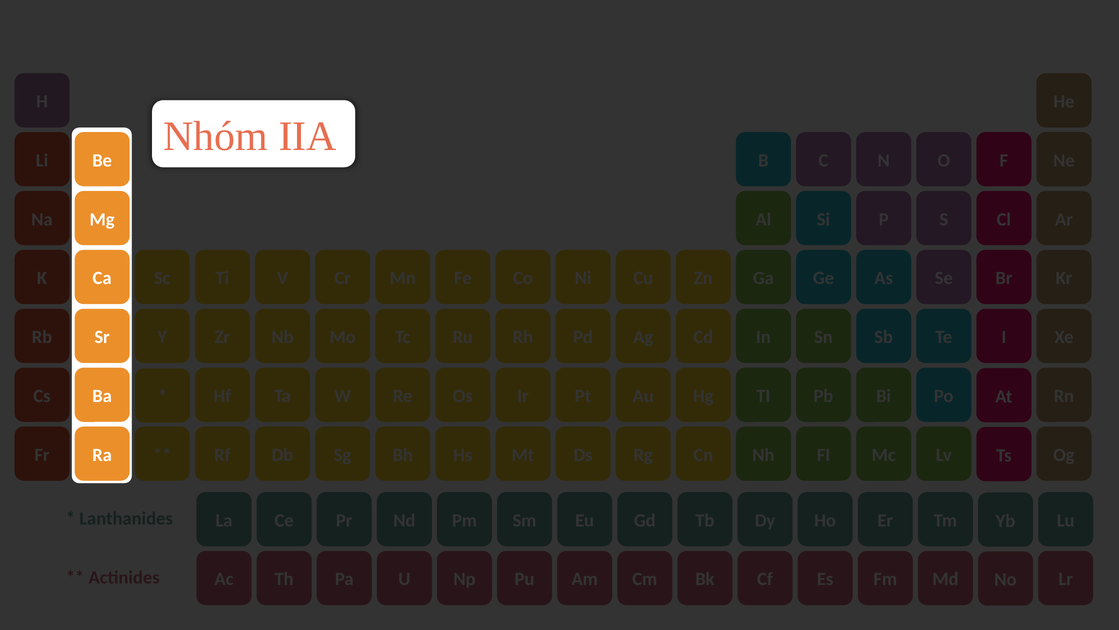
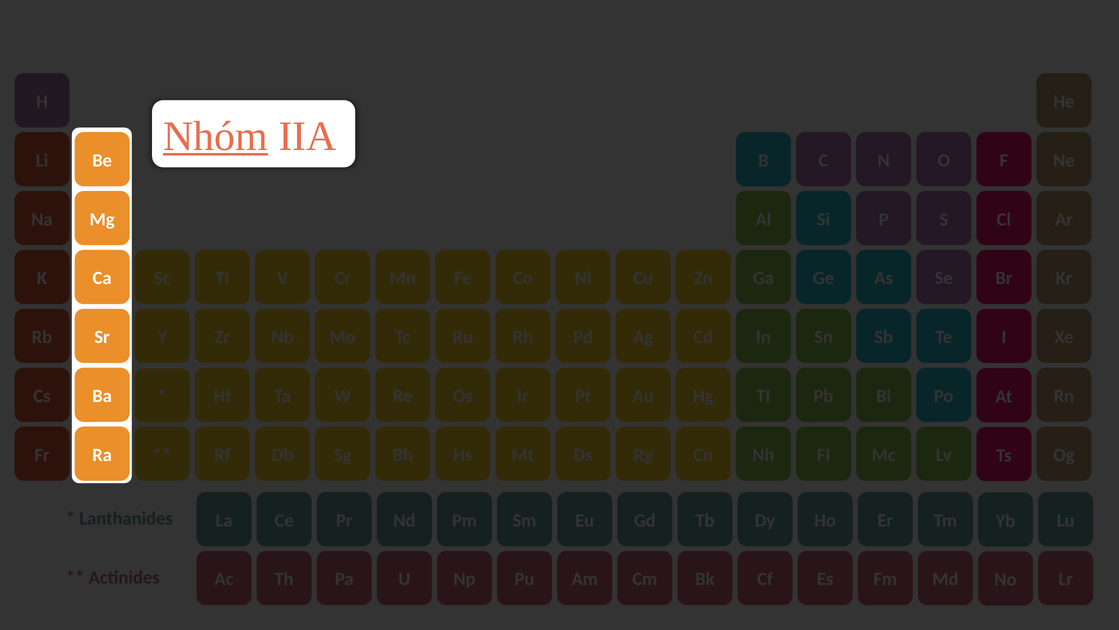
Nhóm underline: none -> present
